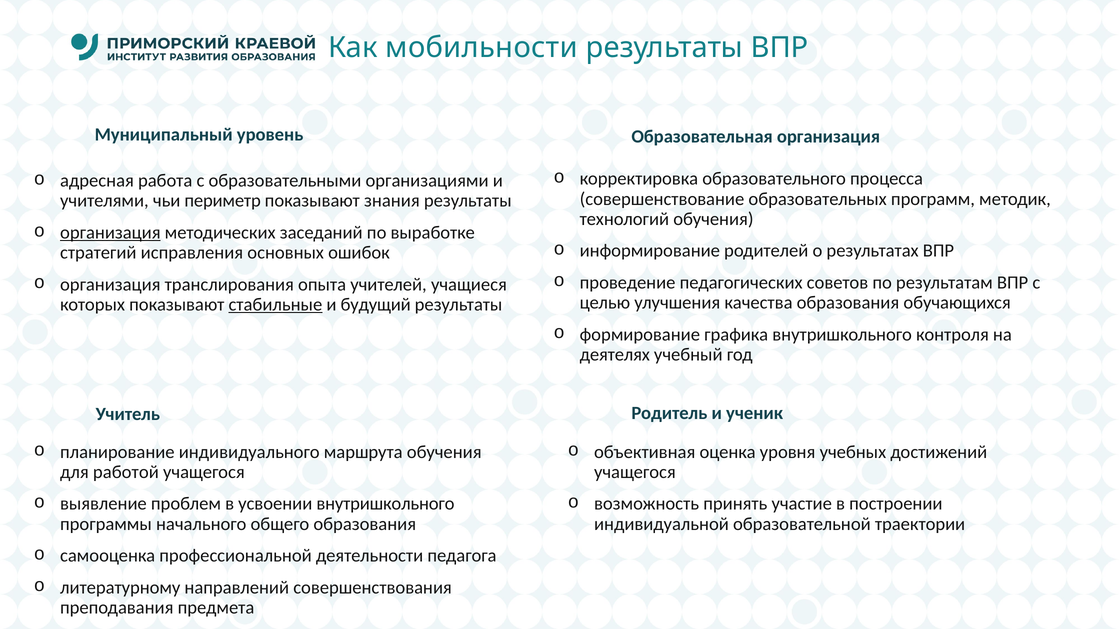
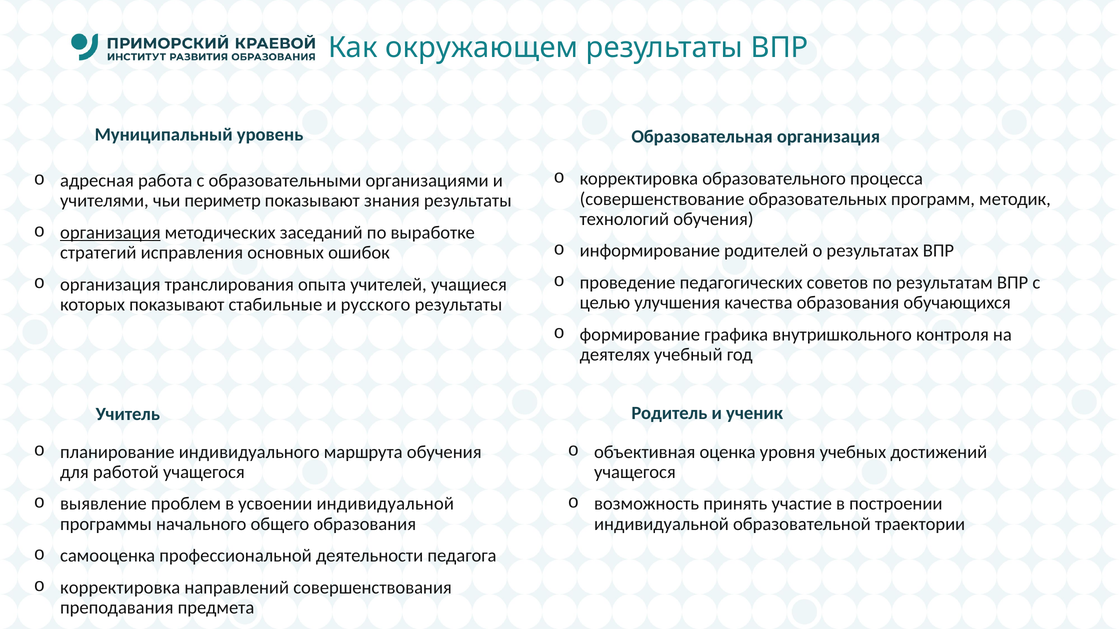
мобильности: мобильности -> окружающем
стабильные underline: present -> none
будущий: будущий -> русского
усвоении внутришкольного: внутришкольного -> индивидуальной
литературному at (120, 588): литературному -> корректировка
